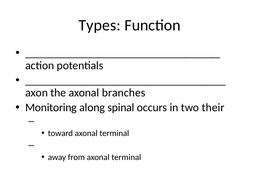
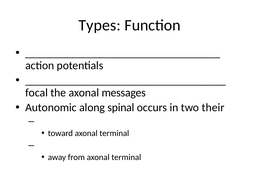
axon: axon -> focal
branches: branches -> messages
Monitoring: Monitoring -> Autonomic
